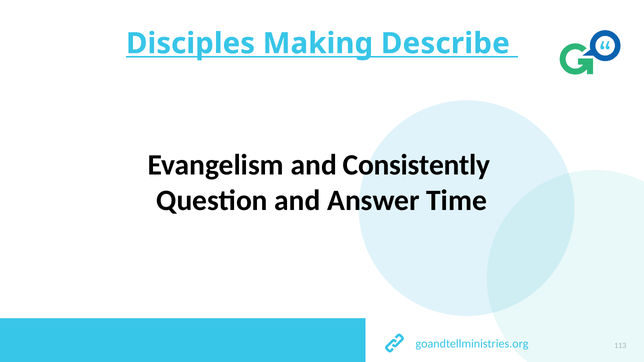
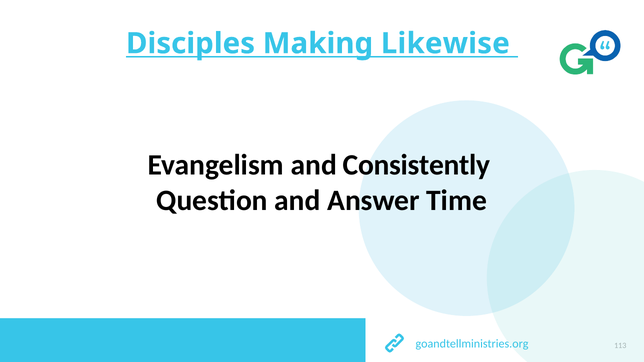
Describe: Describe -> Likewise
